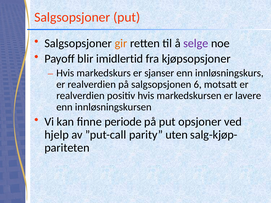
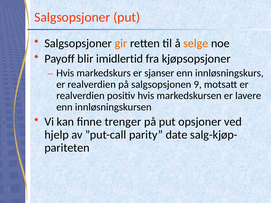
selge colour: purple -> orange
6: 6 -> 9
periode: periode -> trenger
uten: uten -> date
